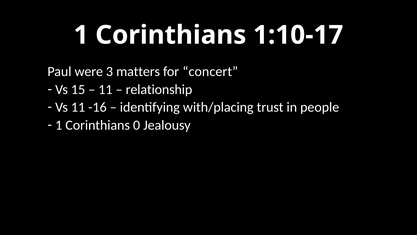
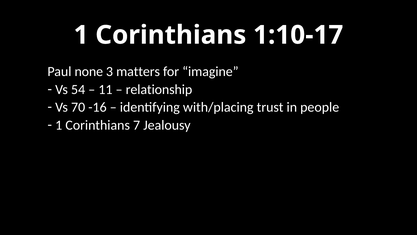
were: were -> none
concert: concert -> imagine
15: 15 -> 54
Vs 11: 11 -> 70
0: 0 -> 7
